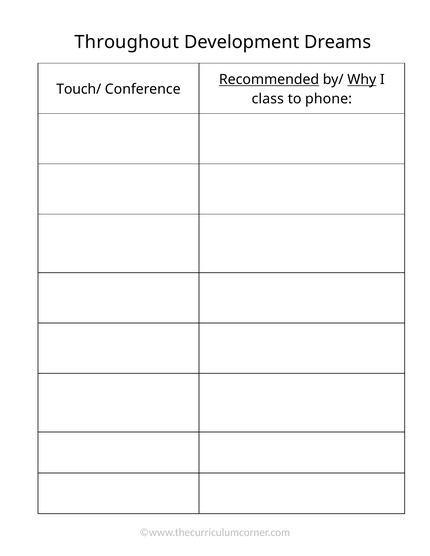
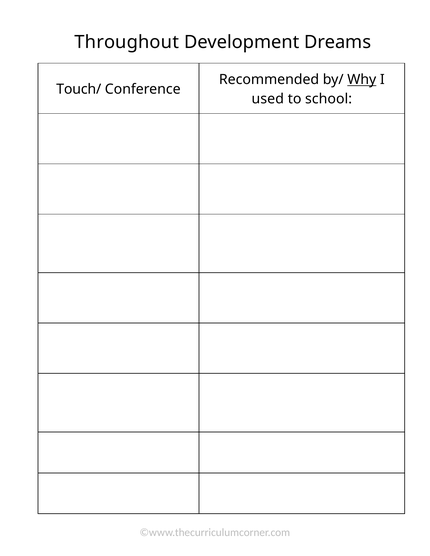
Recommended underline: present -> none
class: class -> used
phone: phone -> school
